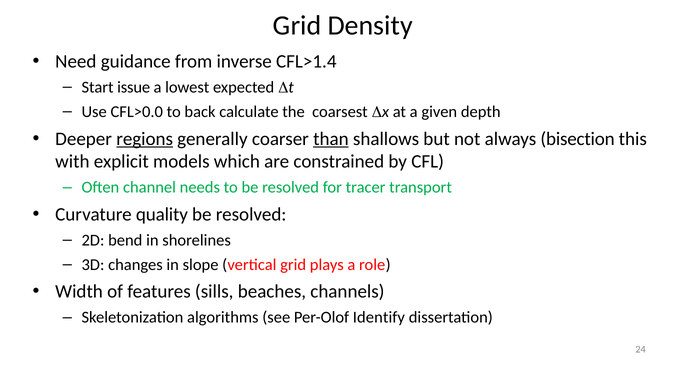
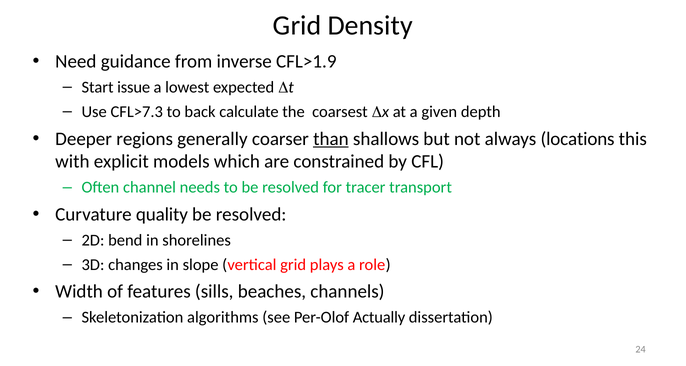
CFL>1.4: CFL>1.4 -> CFL>1.9
CFL>0.0: CFL>0.0 -> CFL>7.3
regions underline: present -> none
bisection: bisection -> locations
Identify: Identify -> Actually
